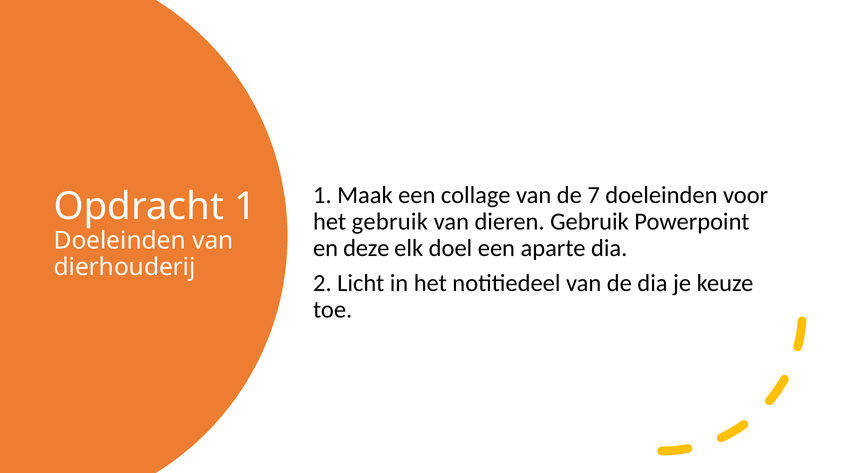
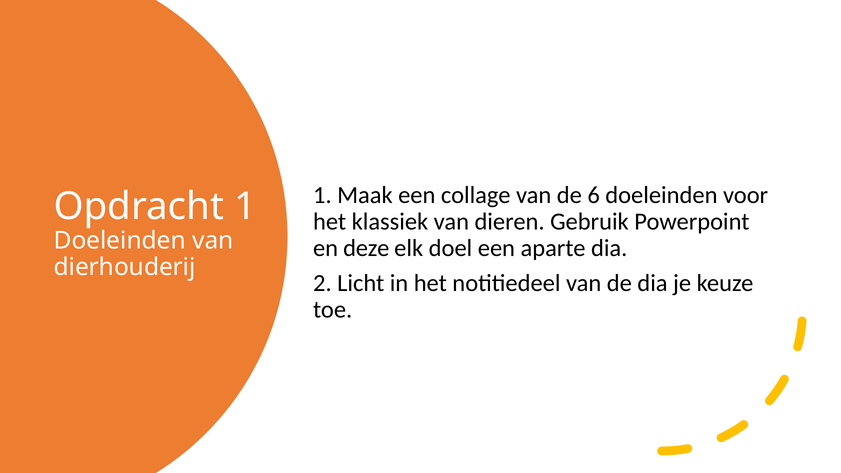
7: 7 -> 6
het gebruik: gebruik -> klassiek
